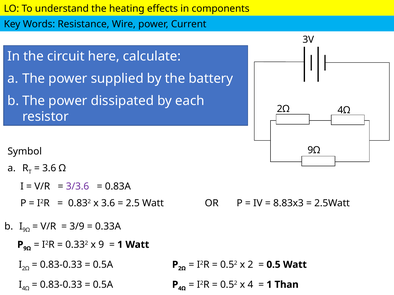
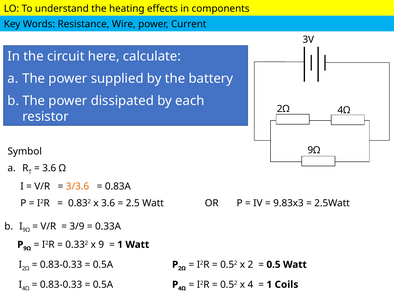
3/3.6 colour: purple -> orange
8.83x3: 8.83x3 -> 9.83x3
Than: Than -> Coils
